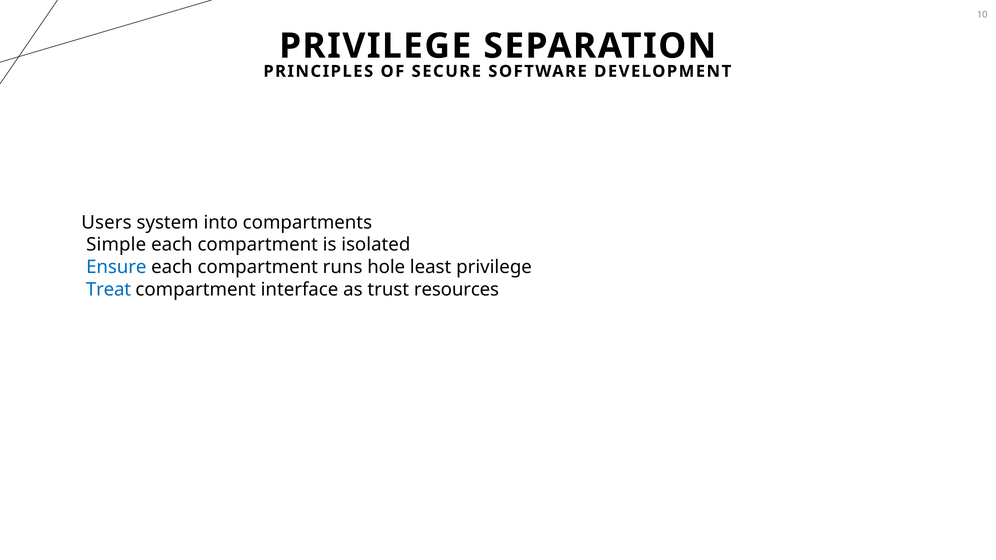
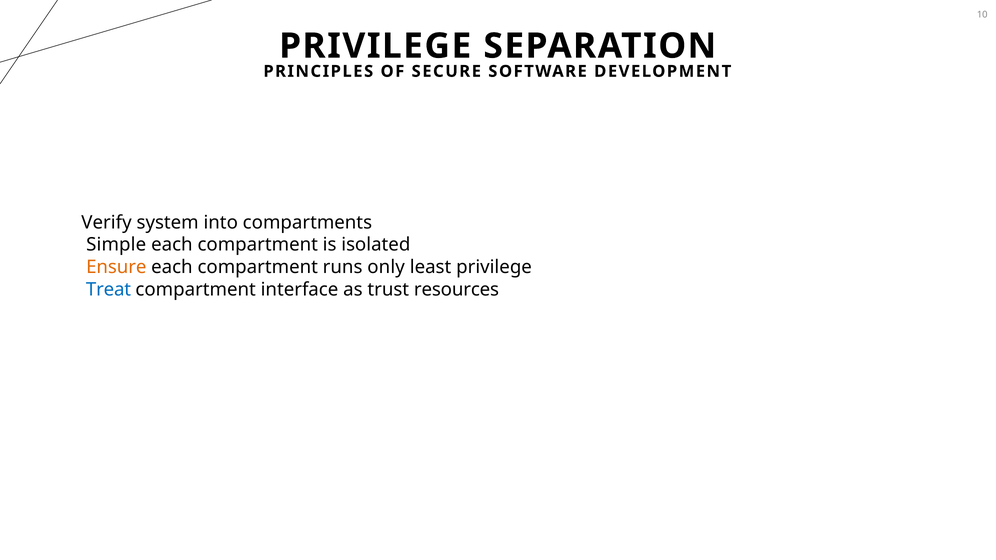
Users: Users -> Verify
Ensure colour: blue -> orange
hole: hole -> only
